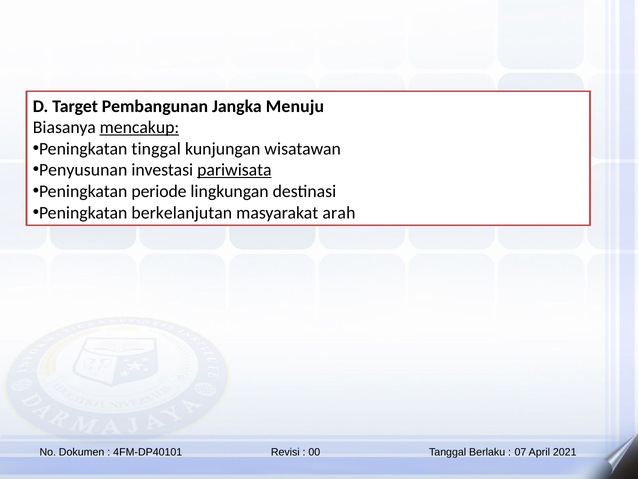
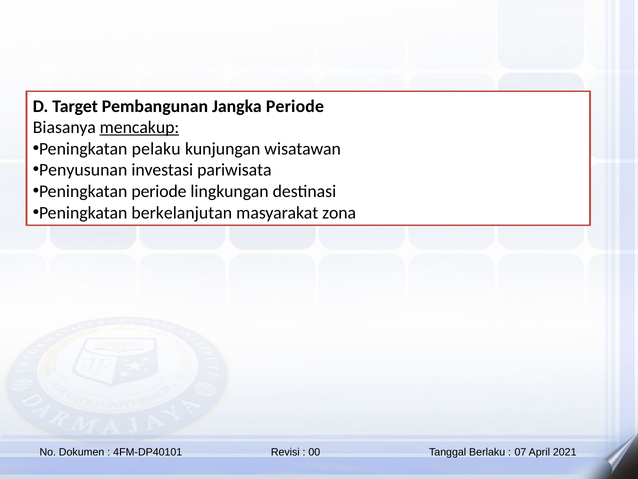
Jangka Menuju: Menuju -> Periode
tinggal: tinggal -> pelaku
pariwisata underline: present -> none
arah: arah -> zona
